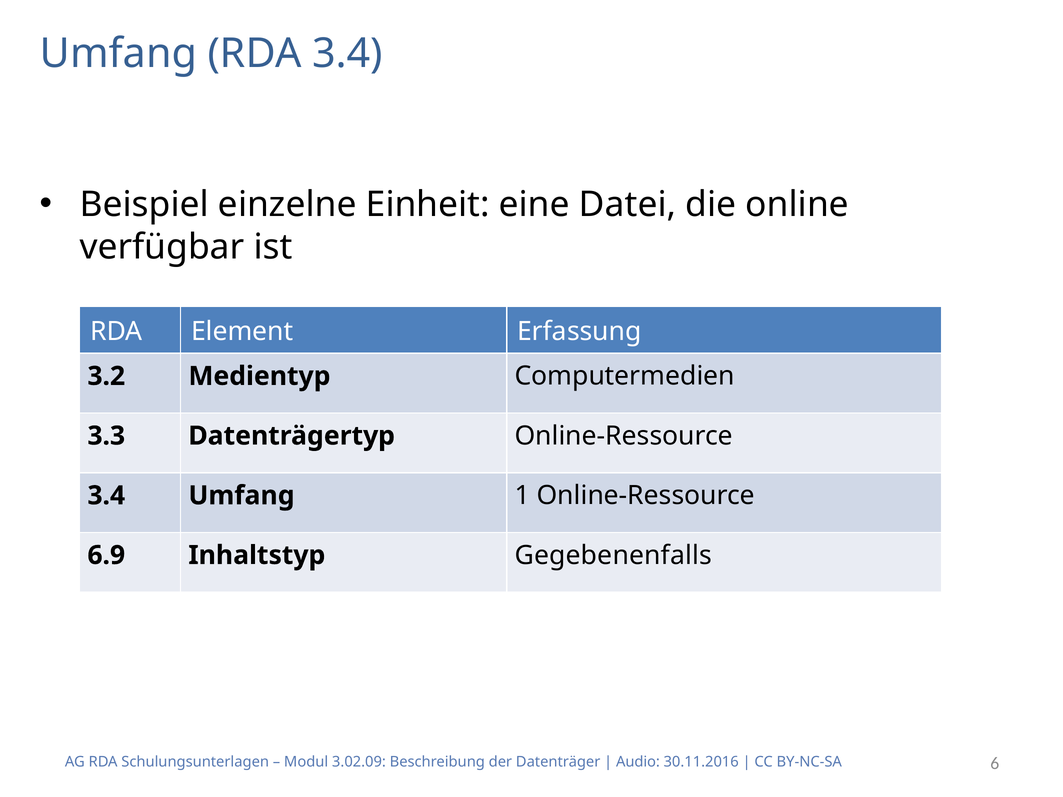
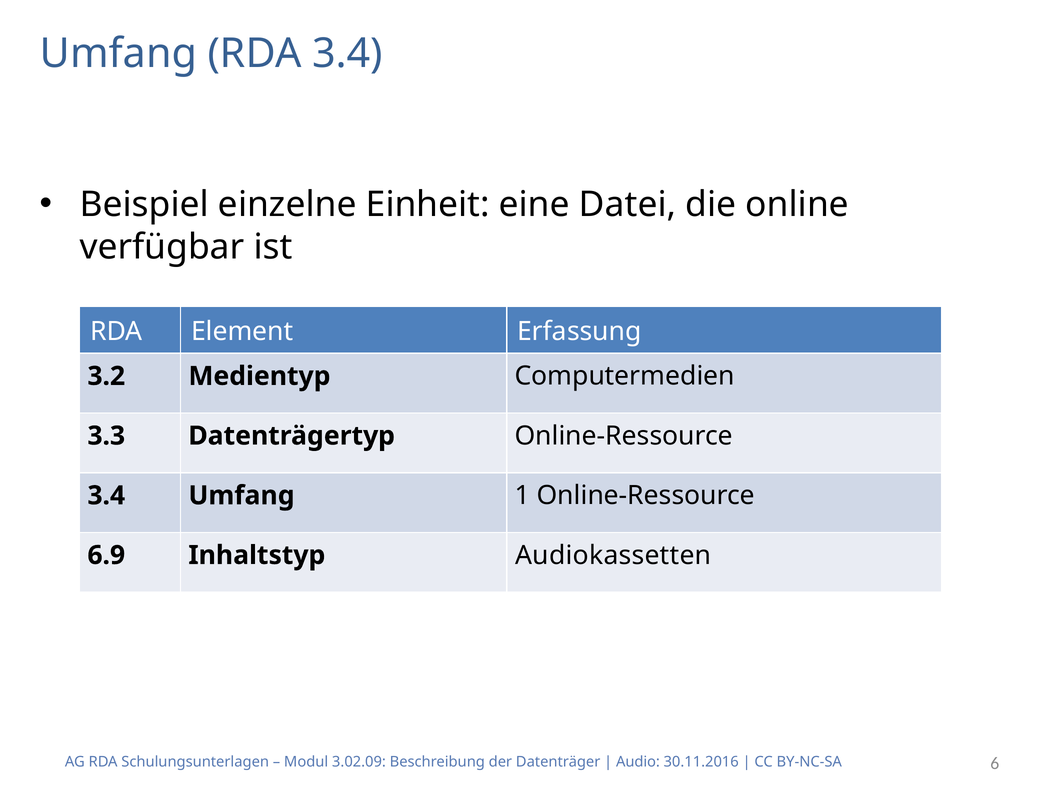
Gegebenenfalls: Gegebenenfalls -> Audiokassetten
